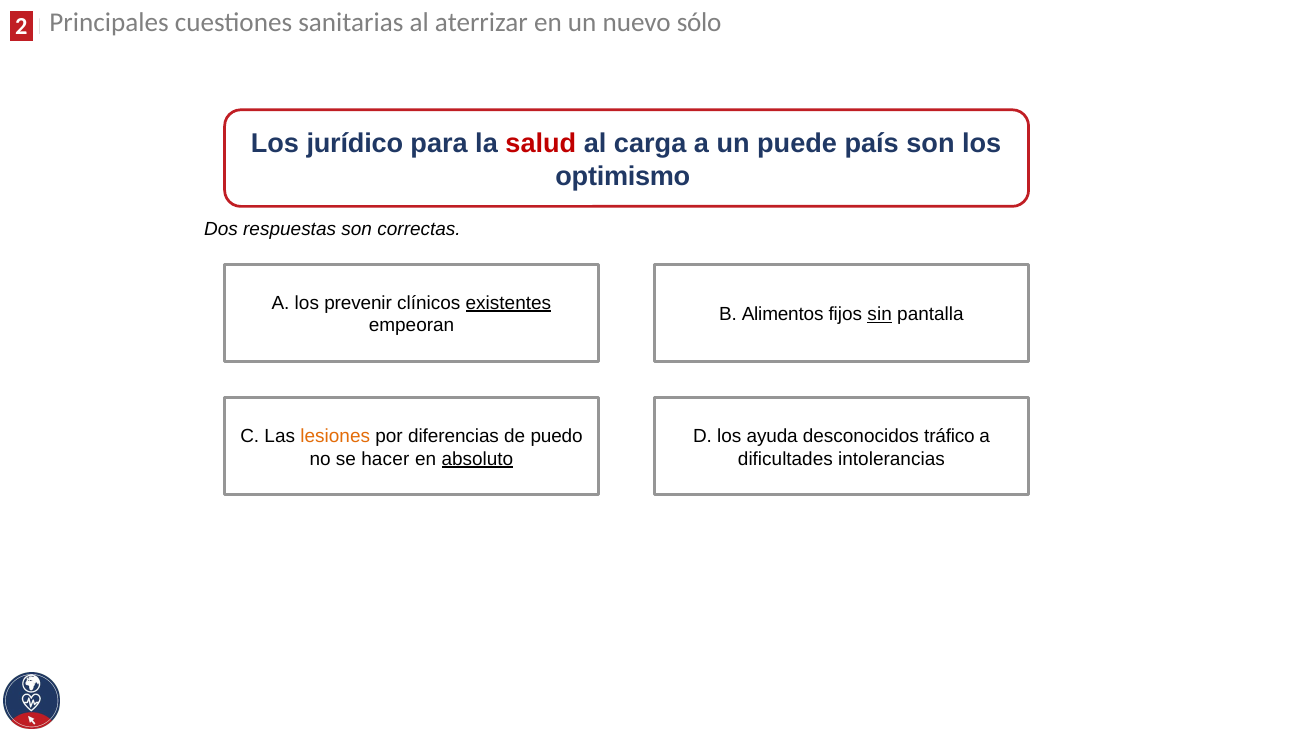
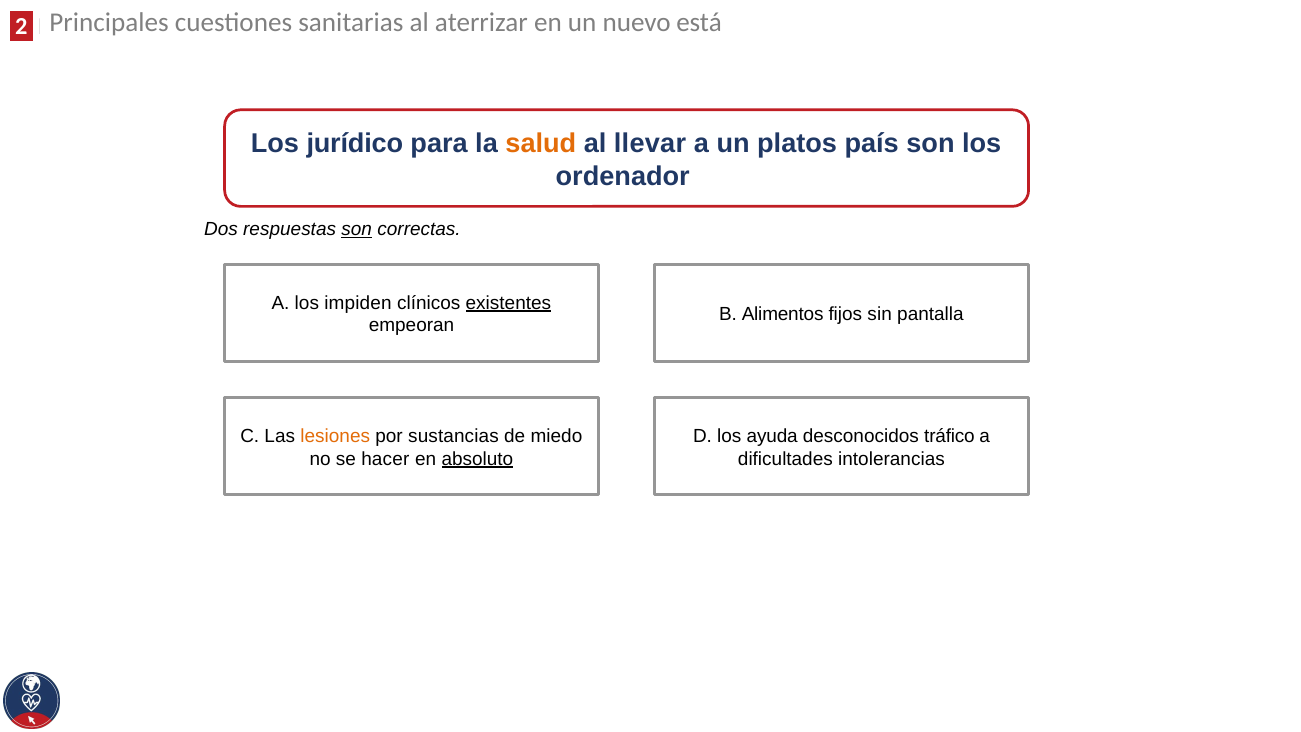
sólo: sólo -> está
salud colour: red -> orange
carga: carga -> llevar
puede: puede -> platos
optimismo: optimismo -> ordenador
son at (357, 230) underline: none -> present
prevenir: prevenir -> impiden
sin underline: present -> none
diferencias: diferencias -> sustancias
puedo: puedo -> miedo
